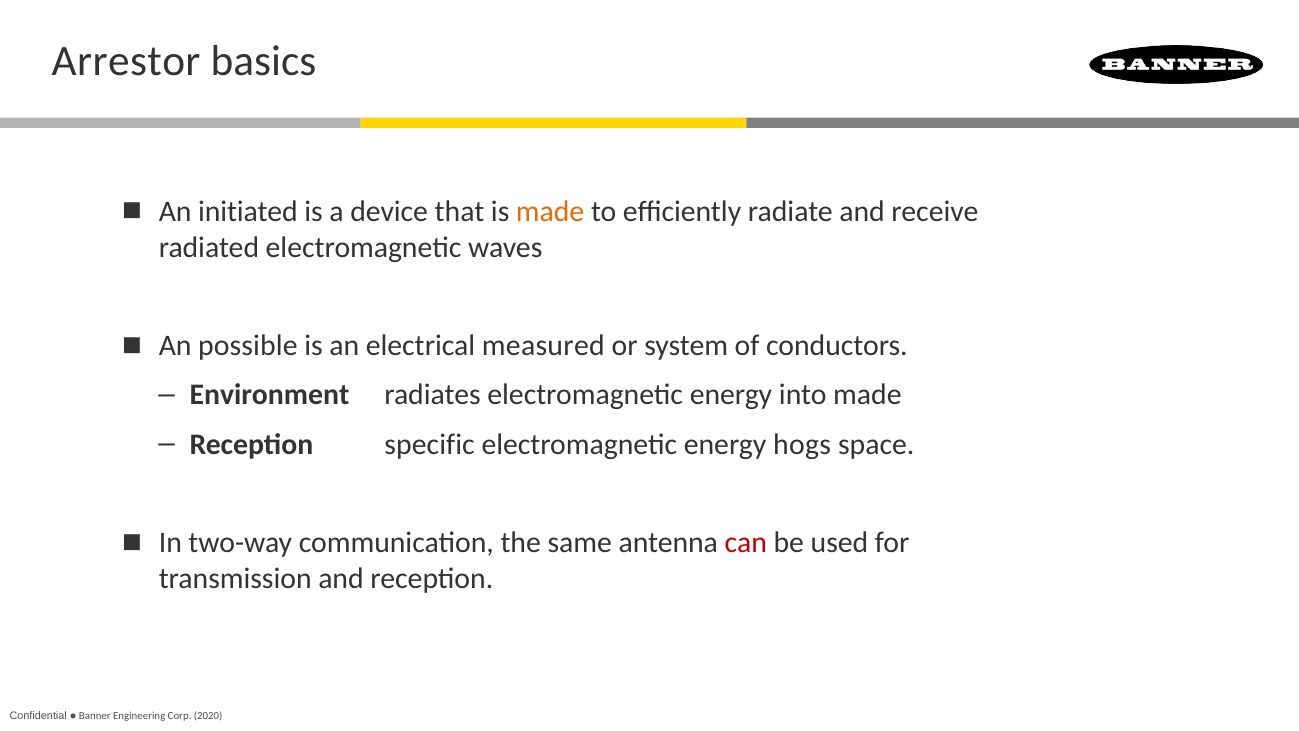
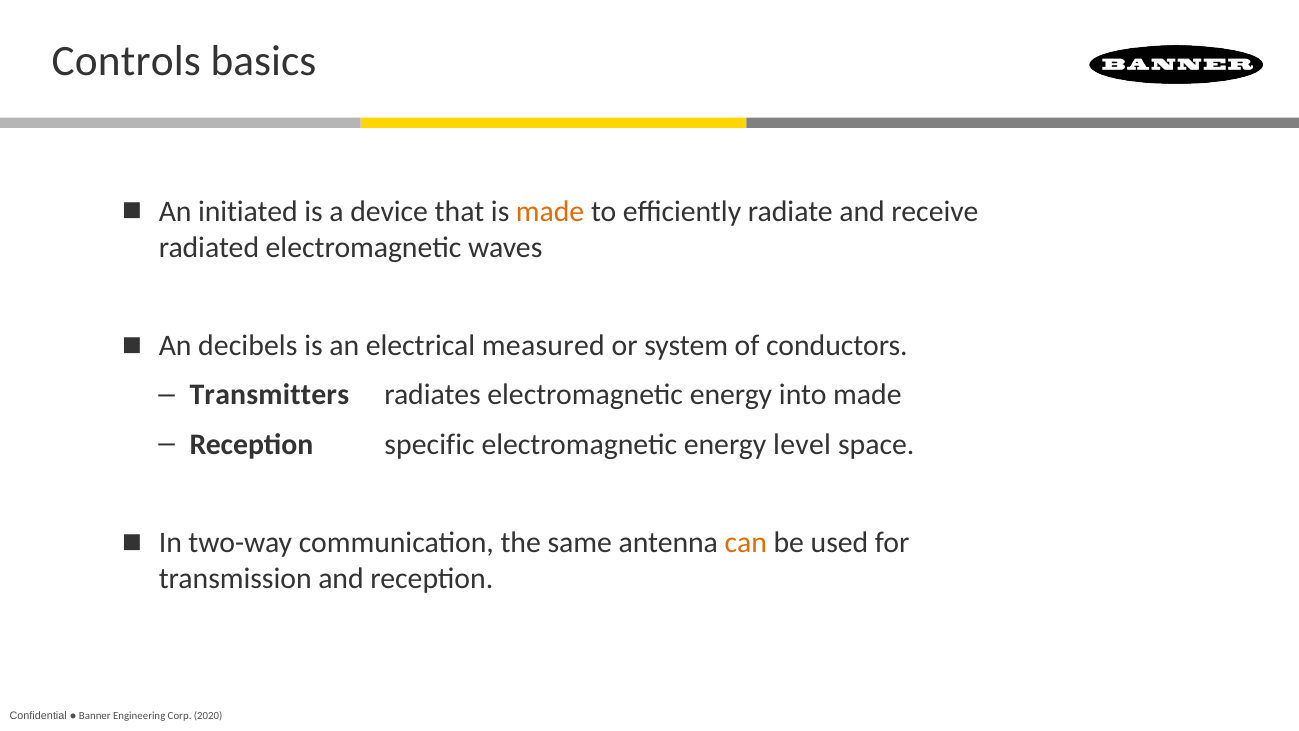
Arrestor: Arrestor -> Controls
possible: possible -> decibels
Environment: Environment -> Transmitters
hogs: hogs -> level
can colour: red -> orange
